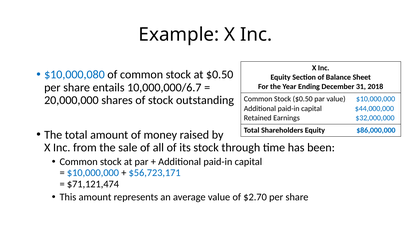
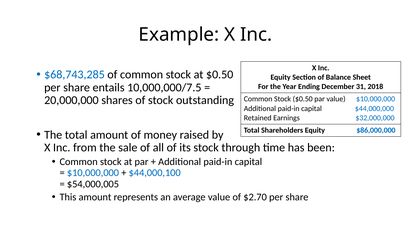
$10,000,080: $10,000,080 -> $68,743,285
10,000,000/6.7: 10,000,000/6.7 -> 10,000,000/7.5
$56,723,171: $56,723,171 -> $44,000,100
$71,121,474: $71,121,474 -> $54,000,005
